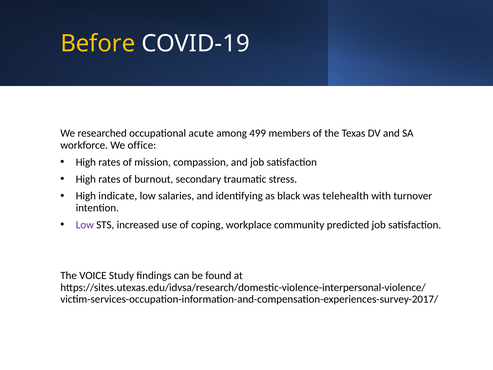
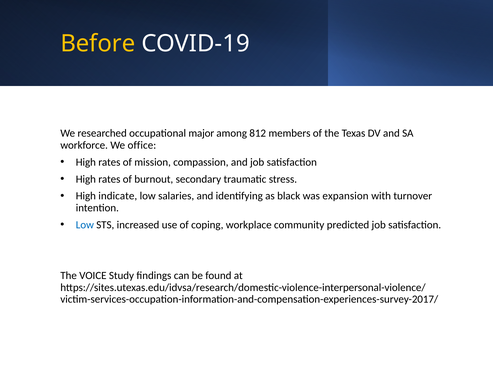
acute: acute -> major
499: 499 -> 812
telehealth: telehealth -> expansion
Low at (85, 225) colour: purple -> blue
